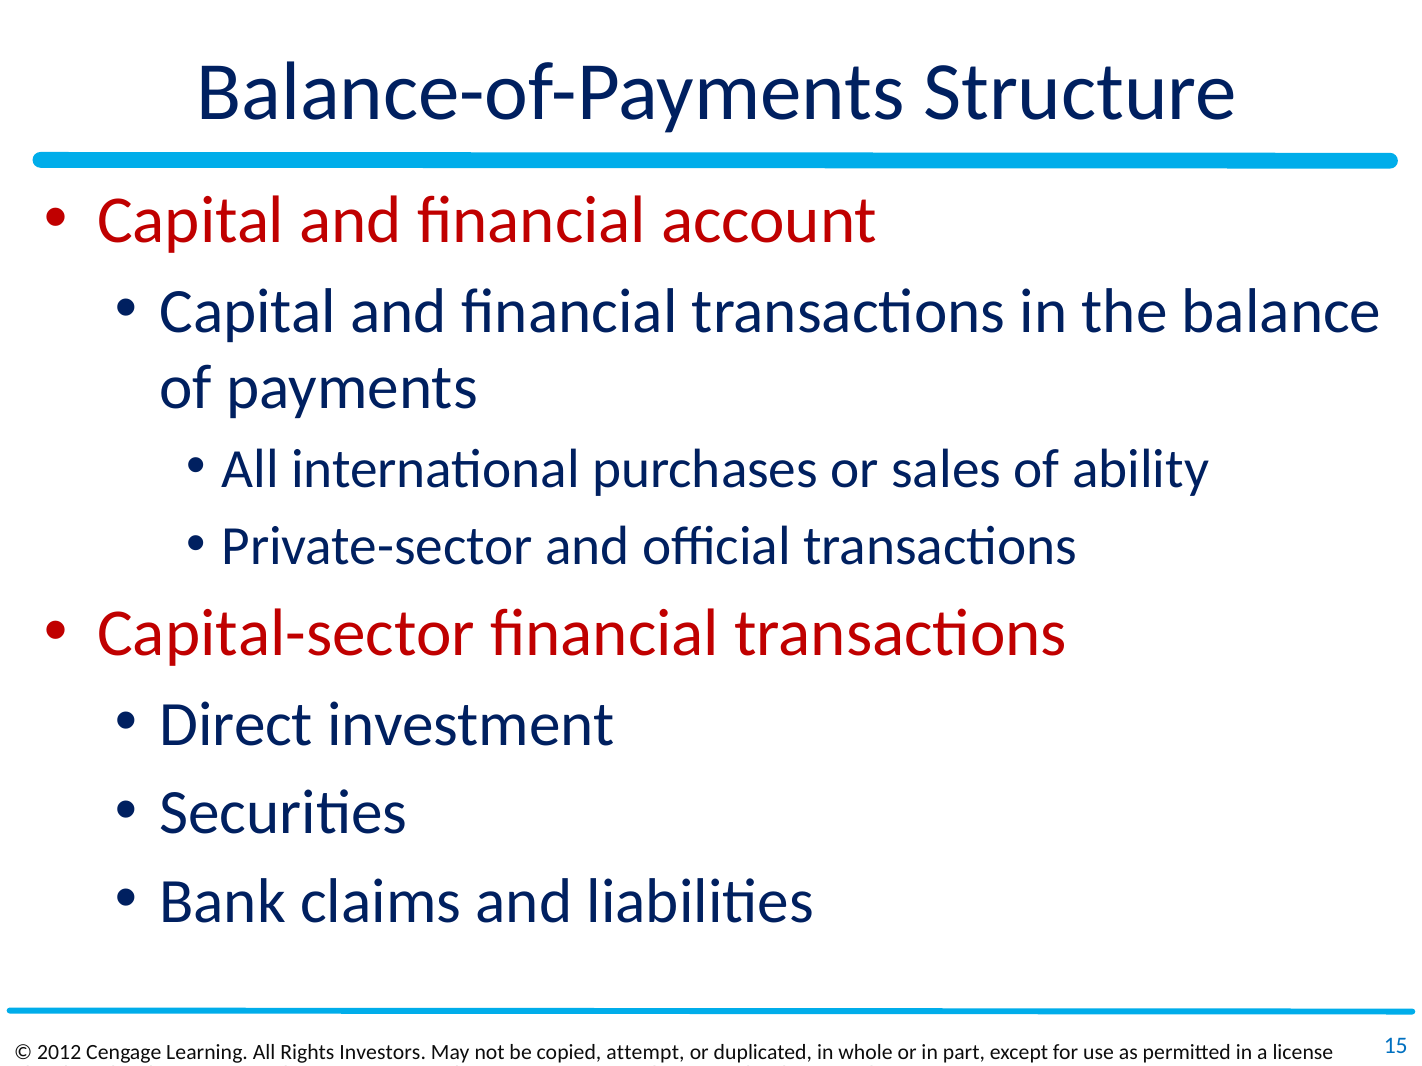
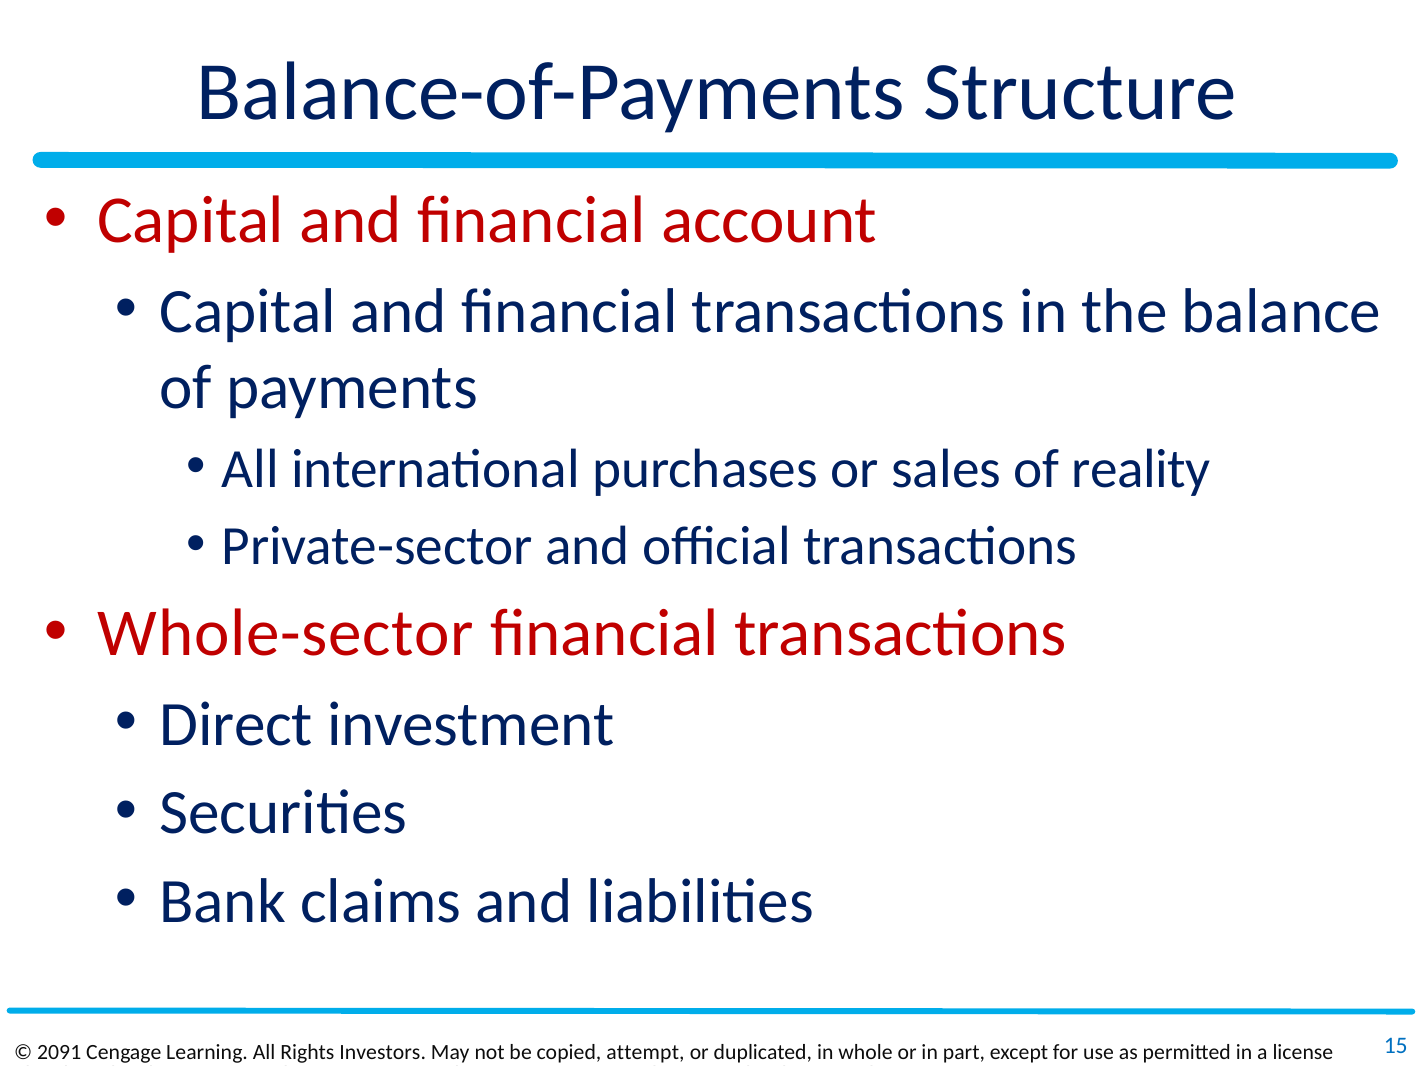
ability: ability -> reality
Capital-sector: Capital-sector -> Whole-sector
2012: 2012 -> 2091
